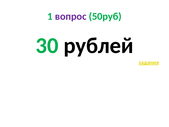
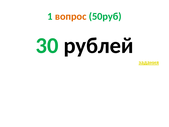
вопрос colour: purple -> orange
